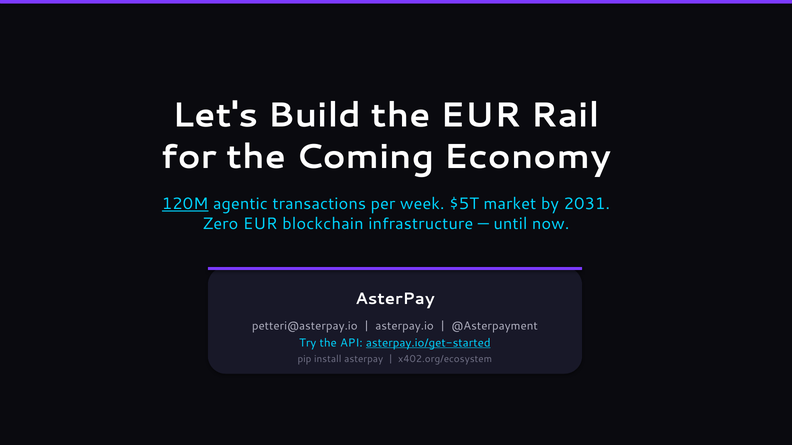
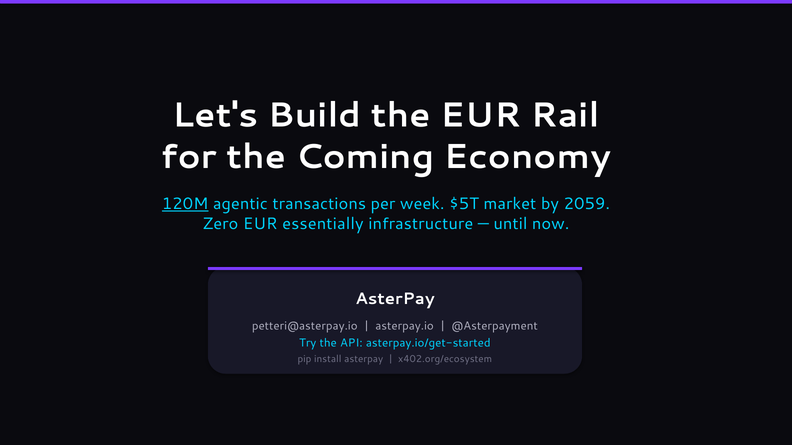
2031: 2031 -> 2059
blockchain: blockchain -> essentially
asterpay.io/get-started underline: present -> none
